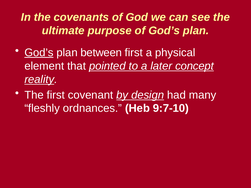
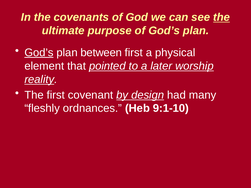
the at (221, 17) underline: none -> present
concept: concept -> worship
9:7-10: 9:7-10 -> 9:1-10
